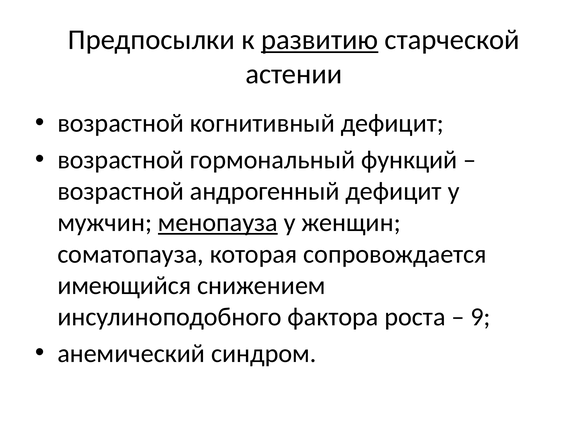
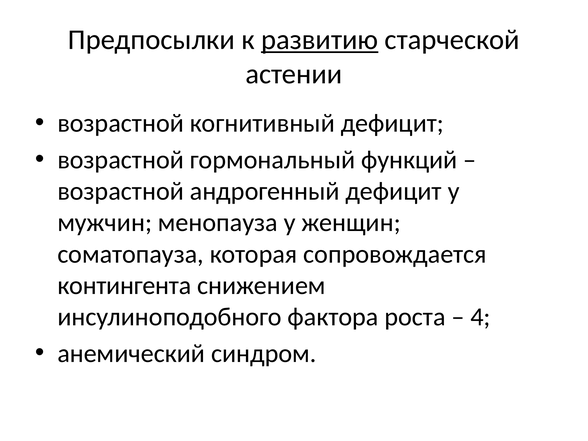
менопауза underline: present -> none
имеющийся: имеющийся -> контингента
9: 9 -> 4
